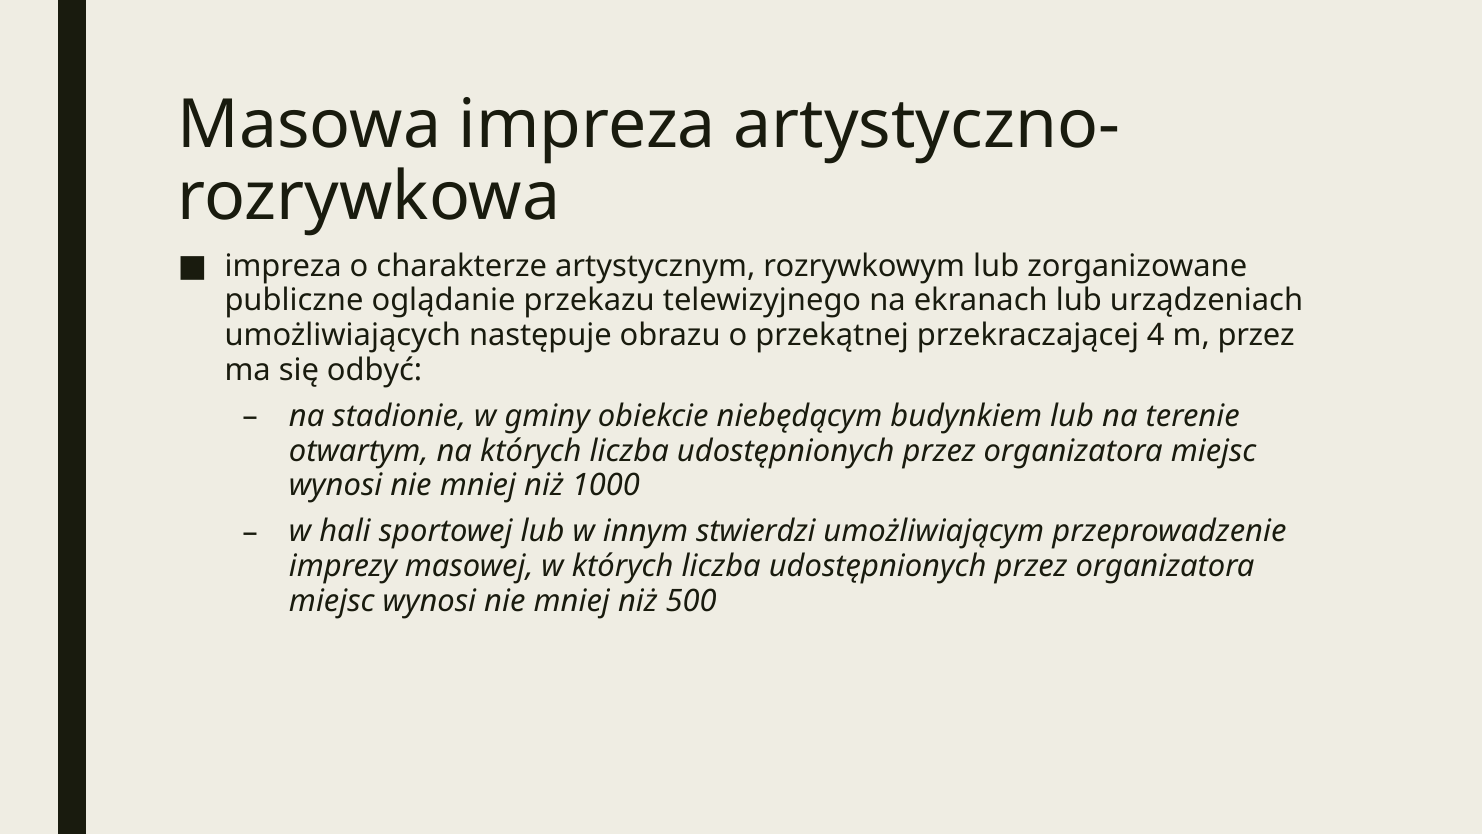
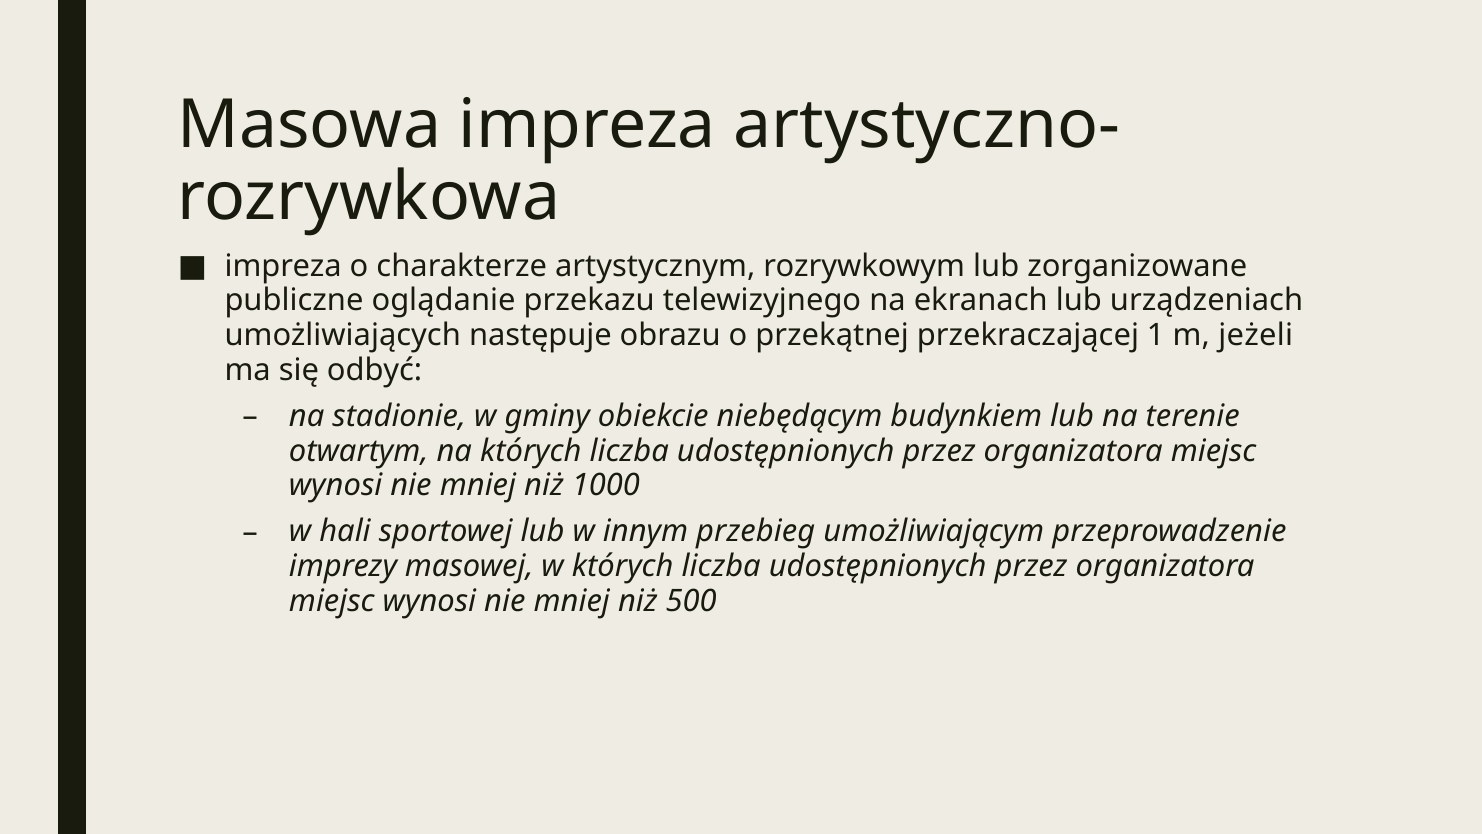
4: 4 -> 1
m przez: przez -> jeżeli
stwierdzi: stwierdzi -> przebieg
